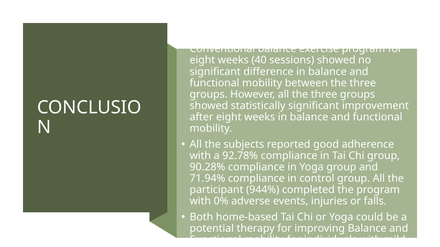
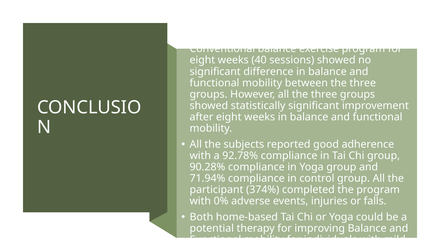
944%: 944% -> 374%
